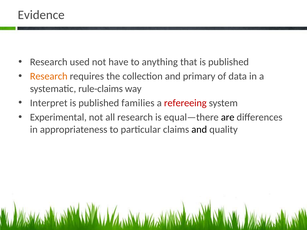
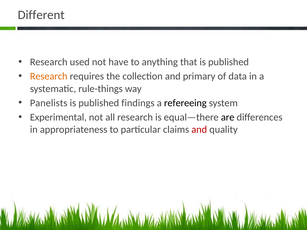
Evidence: Evidence -> Different
rule-claims: rule-claims -> rule-things
Interpret: Interpret -> Panelists
families: families -> findings
refereeing colour: red -> black
and at (199, 130) colour: black -> red
